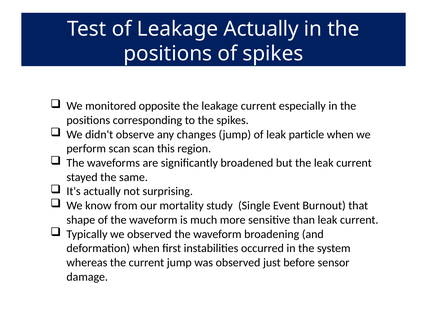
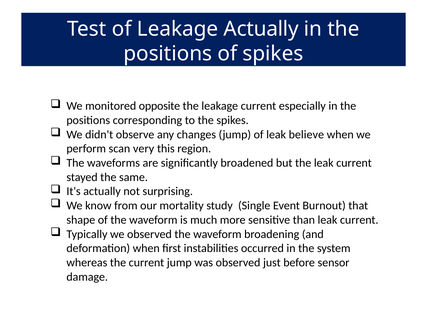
particle: particle -> believe
scan scan: scan -> very
